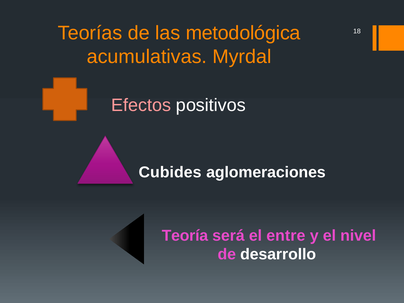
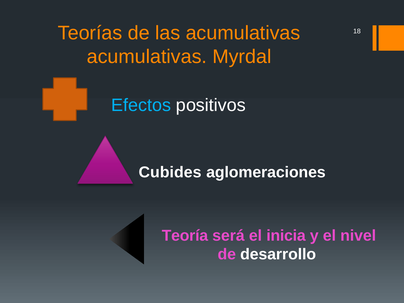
las metodológica: metodológica -> acumulativas
Efectos colour: pink -> light blue
entre: entre -> inicia
